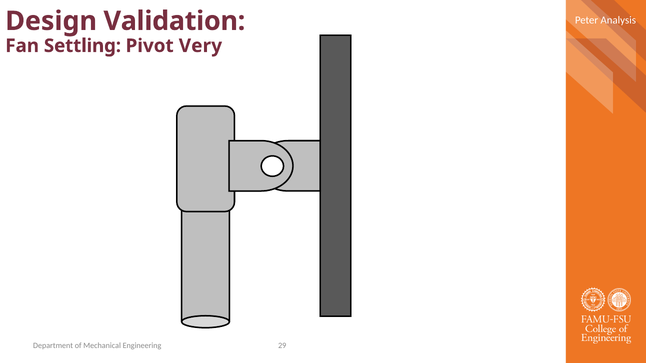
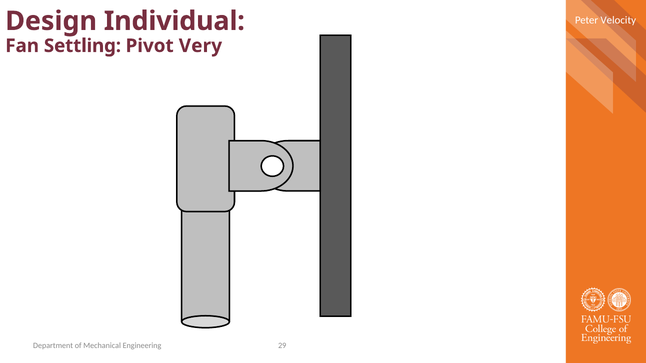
Analysis: Analysis -> Velocity
Validation: Validation -> Individual
